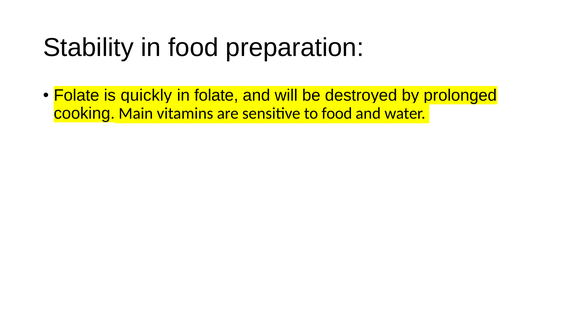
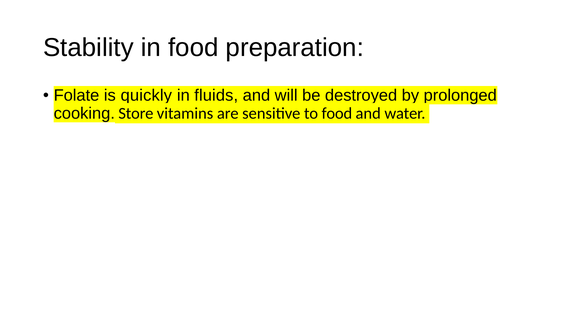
in folate: folate -> fluids
Main: Main -> Store
